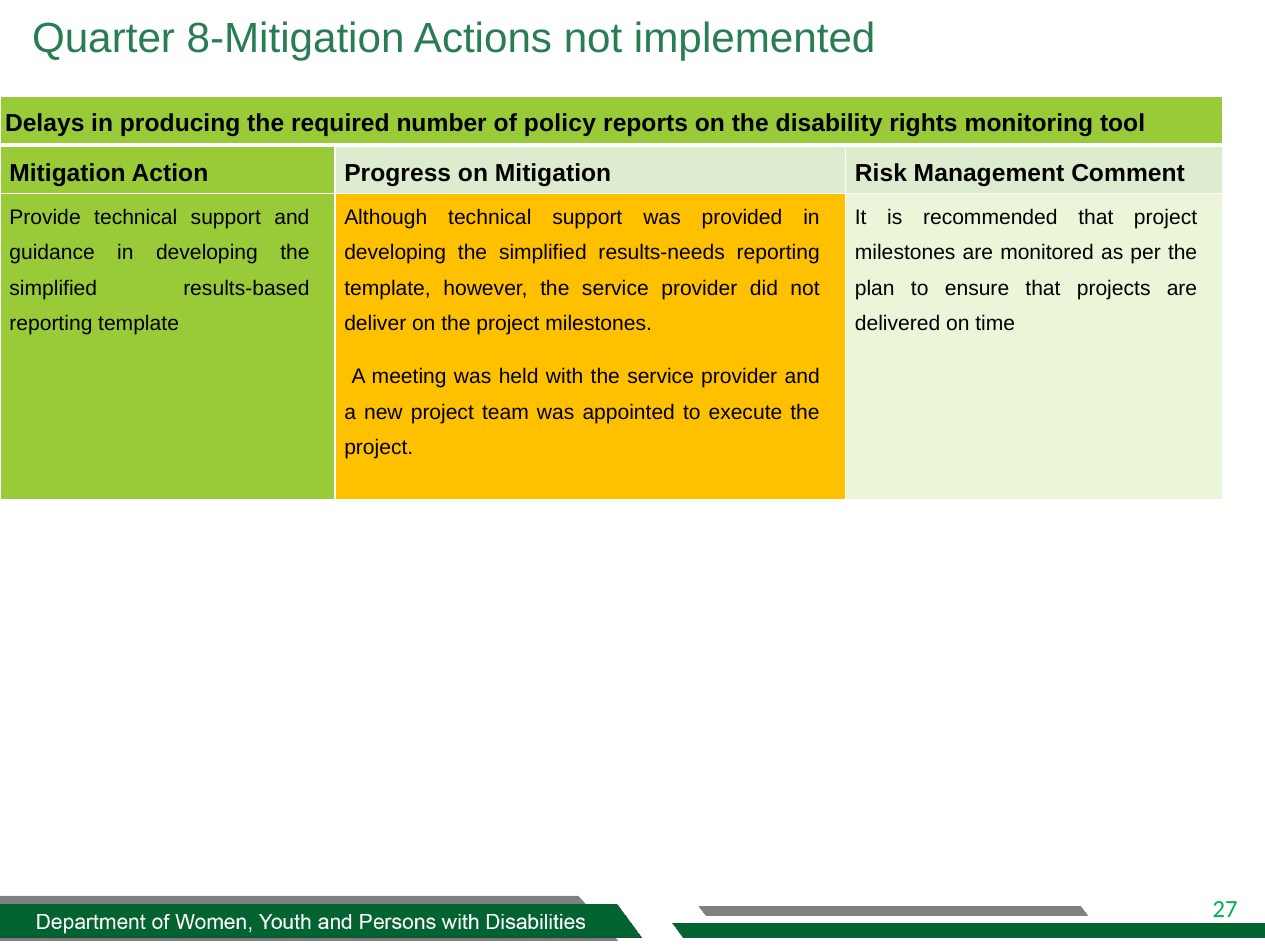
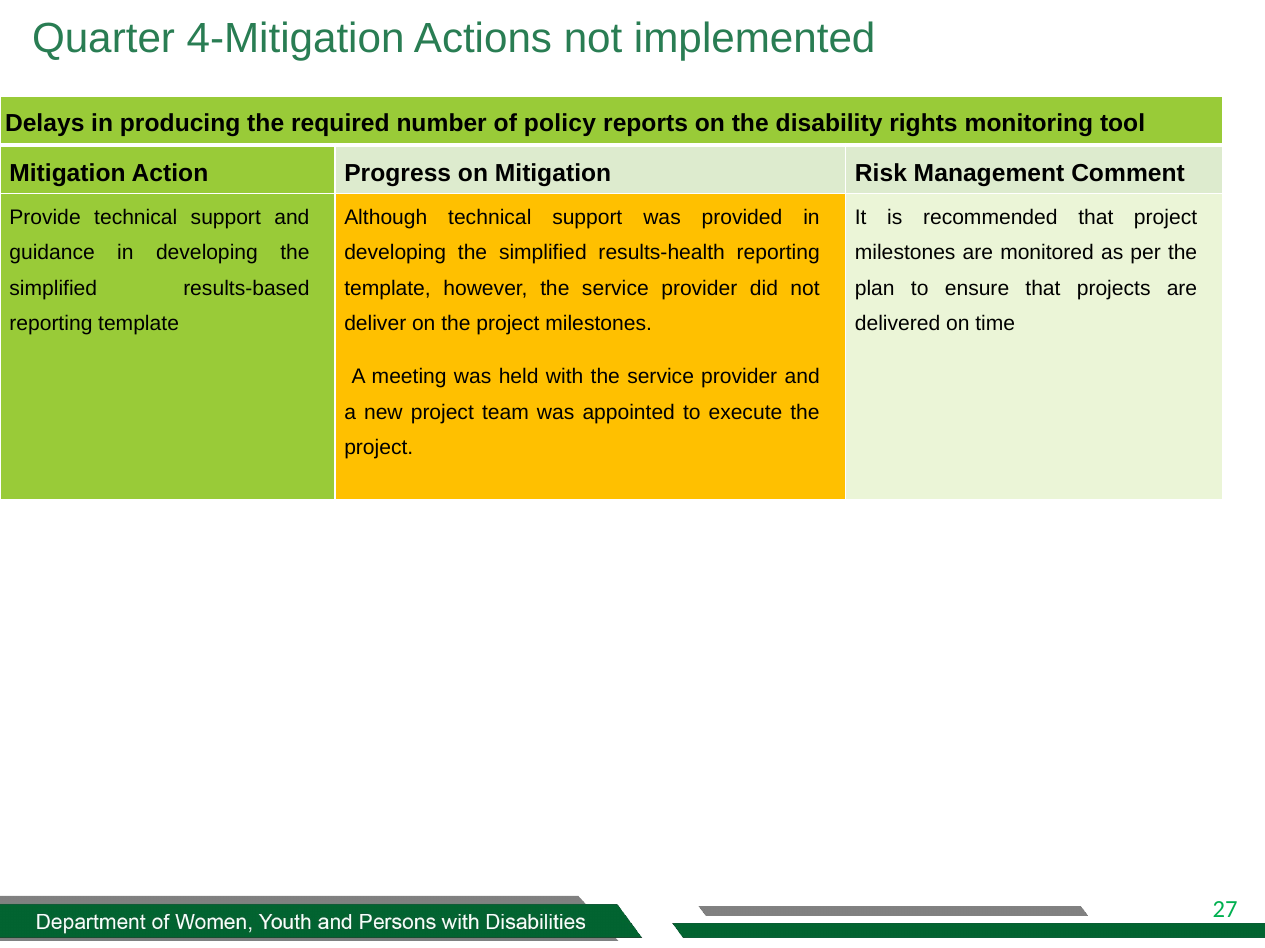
8-Mitigation: 8-Mitigation -> 4-Mitigation
results-needs: results-needs -> results-health
